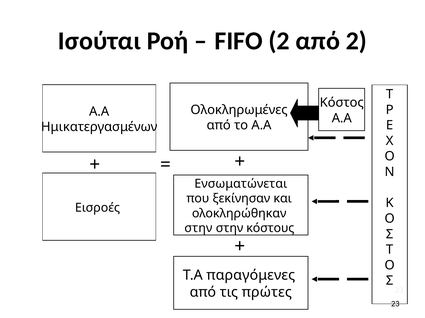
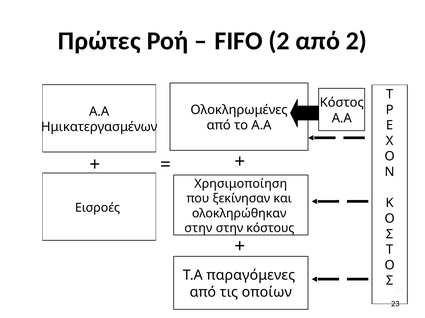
Ισούται: Ισούται -> Πρώτες
Ενσωματώνεται: Ενσωματώνεται -> Χρησιμοποίηση
πρώτες: πρώτες -> οποίων
